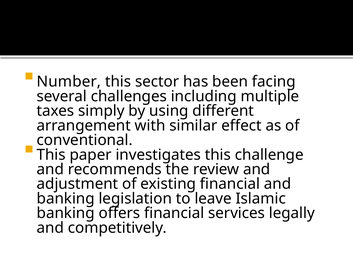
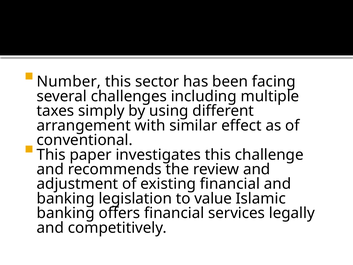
leave: leave -> value
